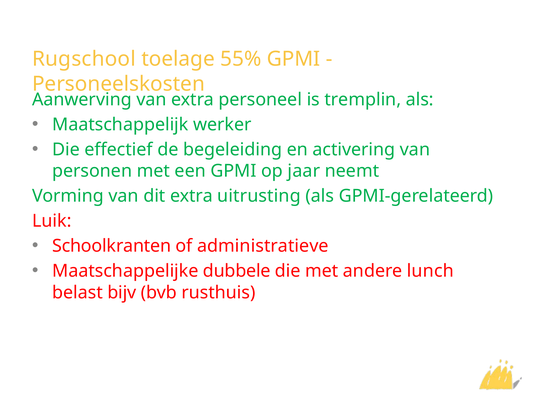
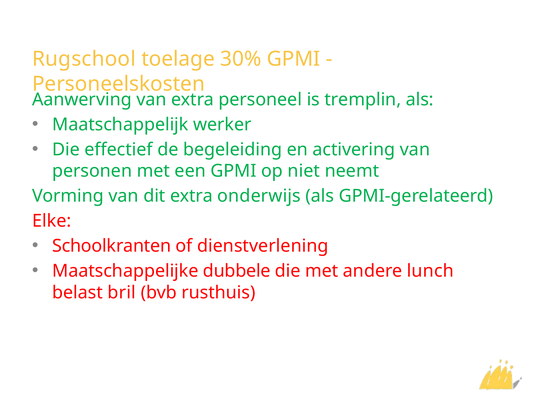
55%: 55% -> 30%
jaar: jaar -> niet
uitrusting: uitrusting -> onderwijs
Luik: Luik -> Elke
administratieve: administratieve -> dienstverlening
bijv: bijv -> bril
